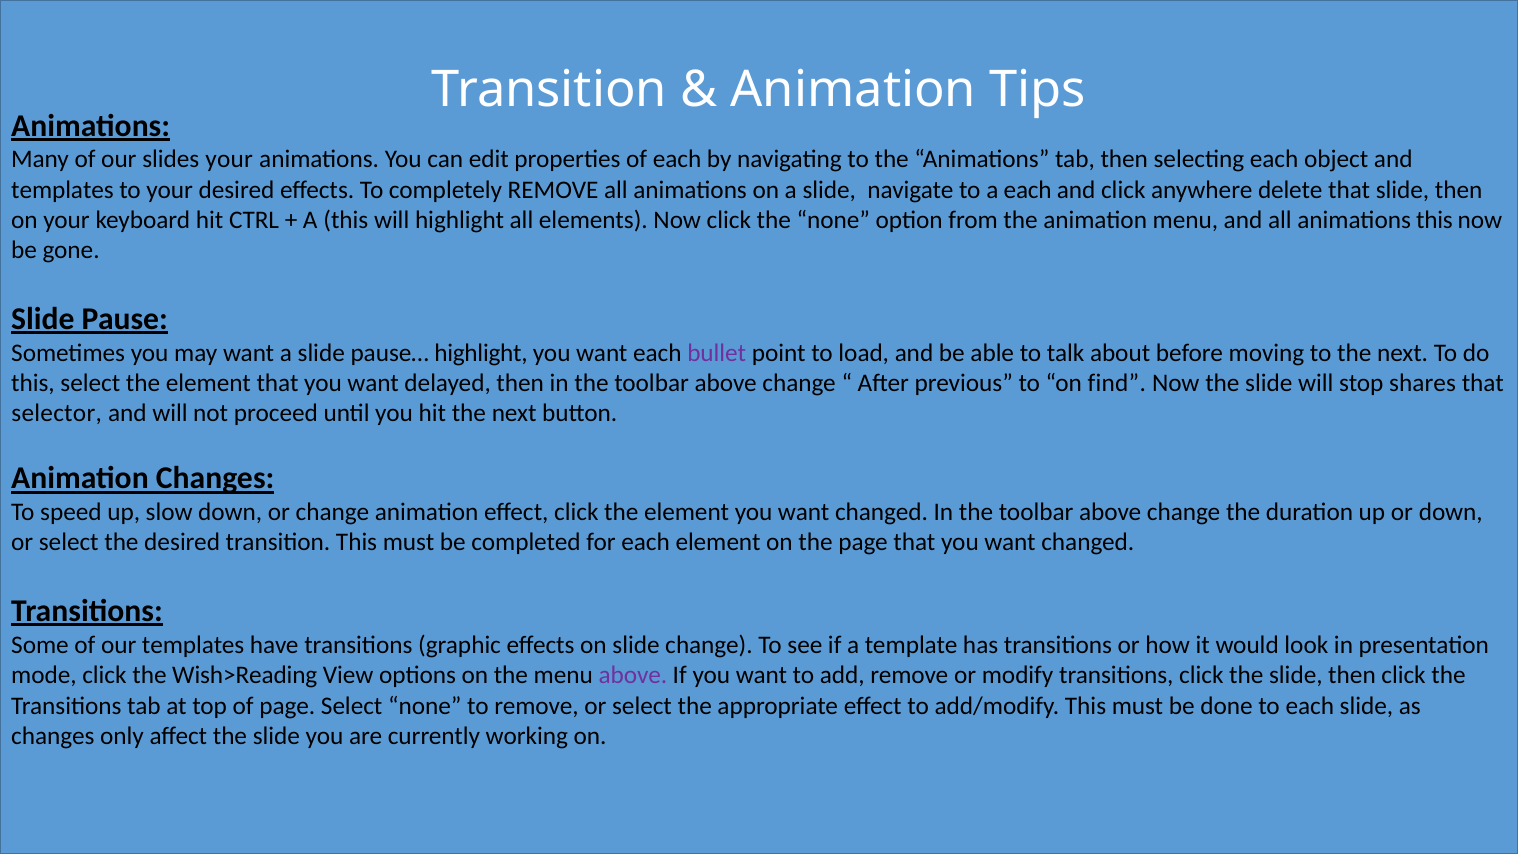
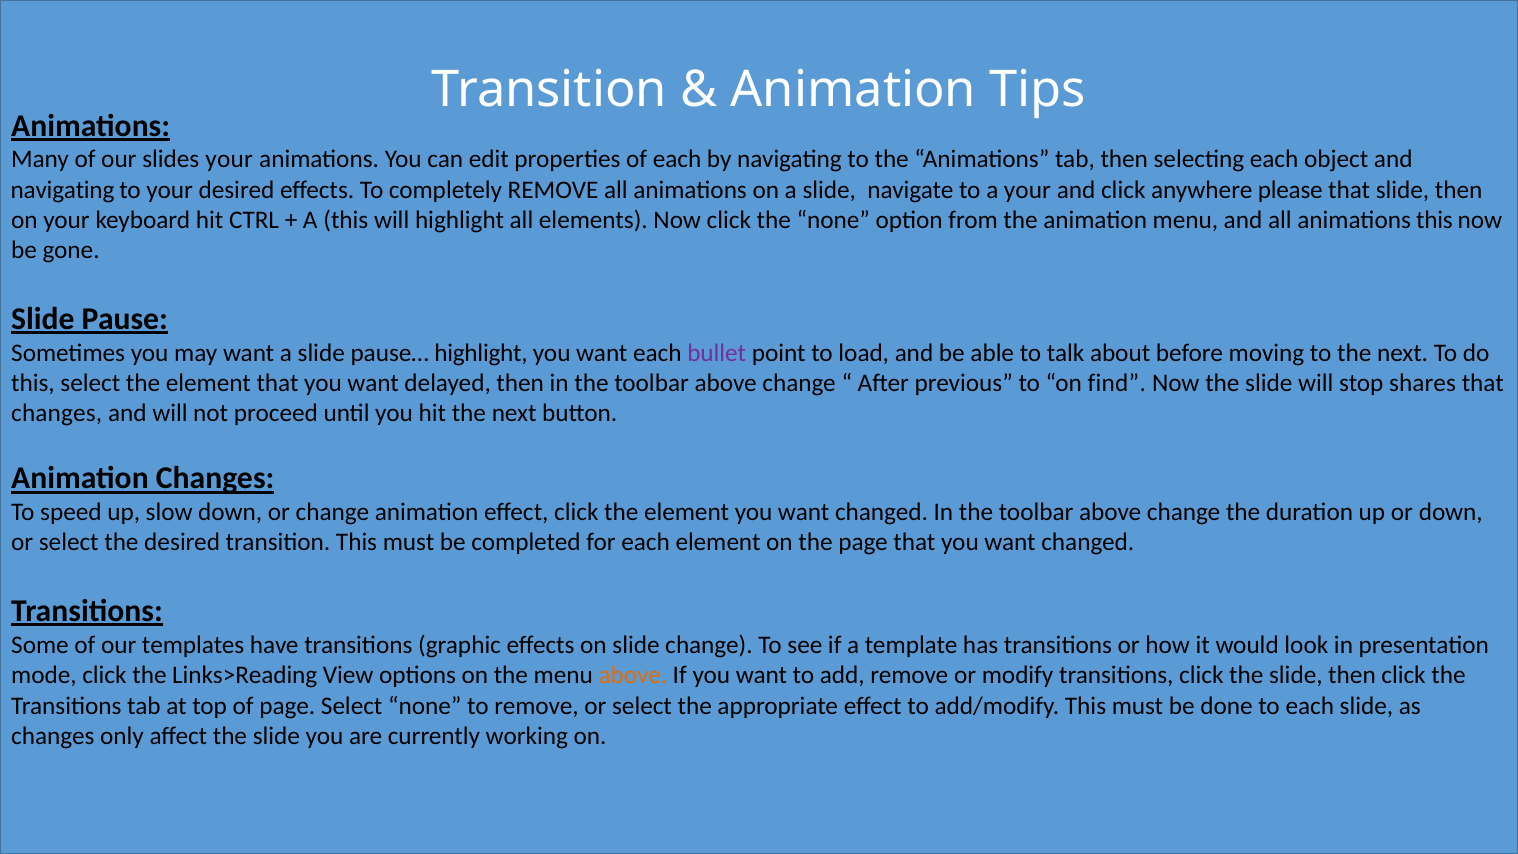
templates at (62, 190): templates -> navigating
a each: each -> your
delete: delete -> please
selector at (57, 413): selector -> changes
Wish>Reading: Wish>Reading -> Links>Reading
above at (633, 675) colour: purple -> orange
